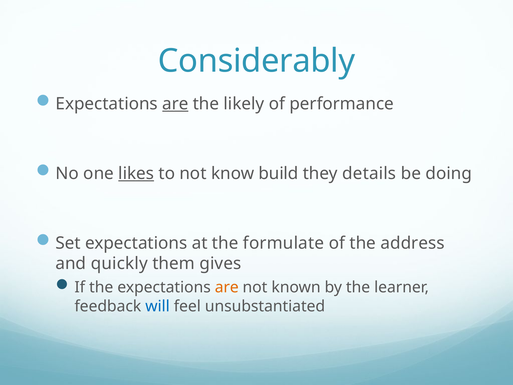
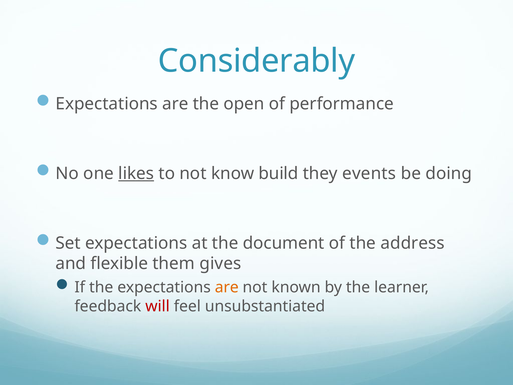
are at (175, 104) underline: present -> none
likely: likely -> open
details: details -> events
formulate: formulate -> document
quickly: quickly -> flexible
will colour: blue -> red
